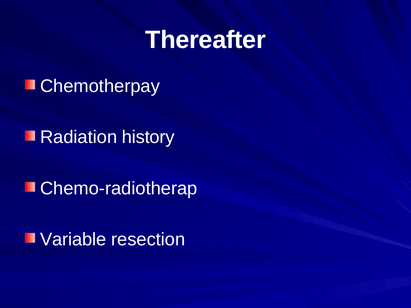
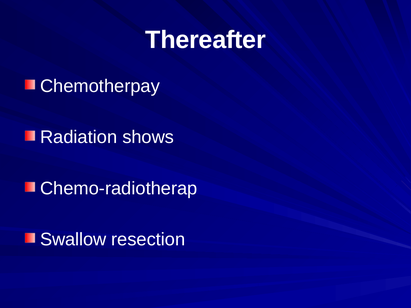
history: history -> shows
Variable: Variable -> Swallow
